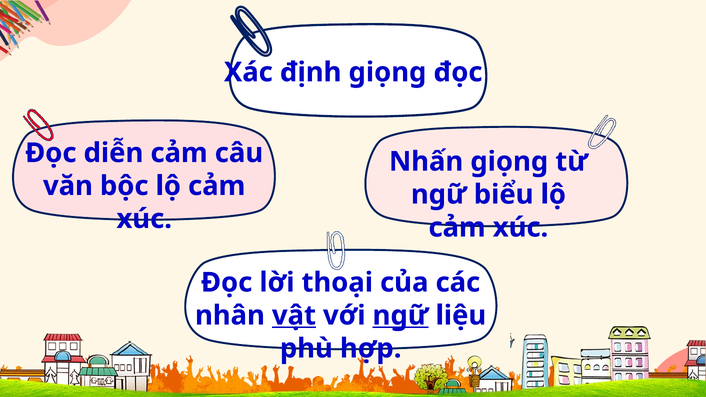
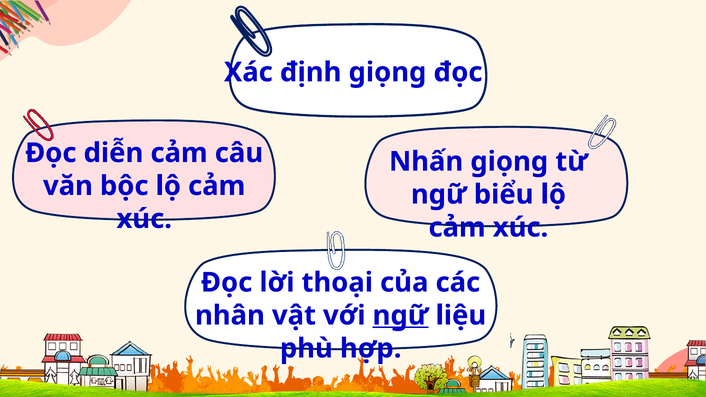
vật underline: present -> none
